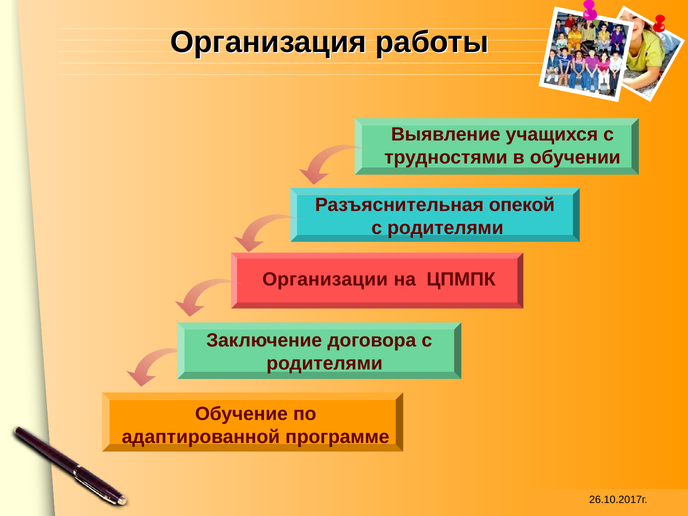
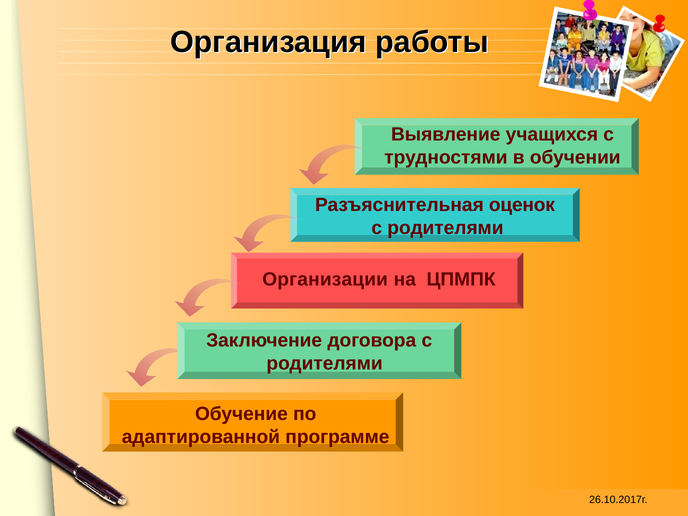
опекой: опекой -> оценок
